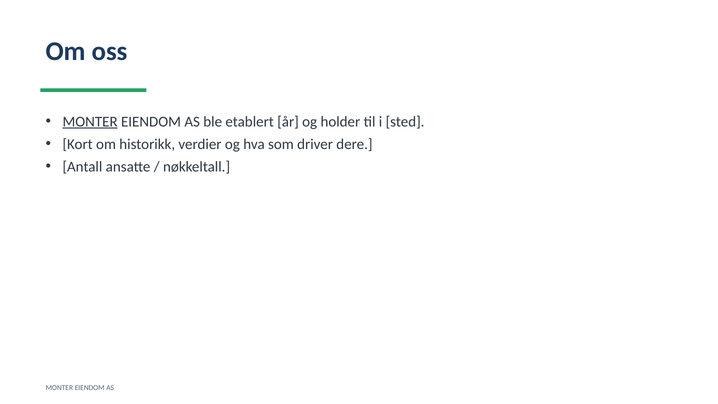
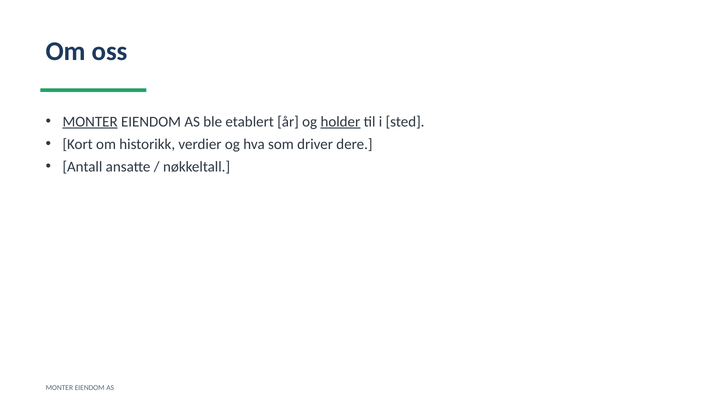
holder underline: none -> present
